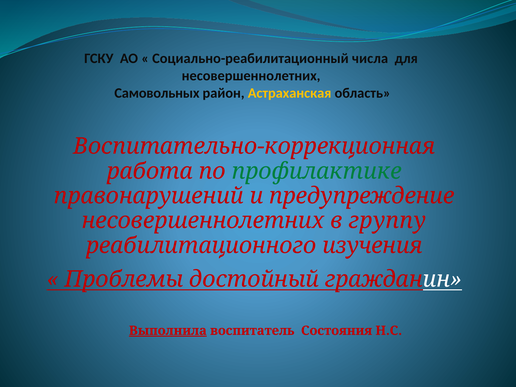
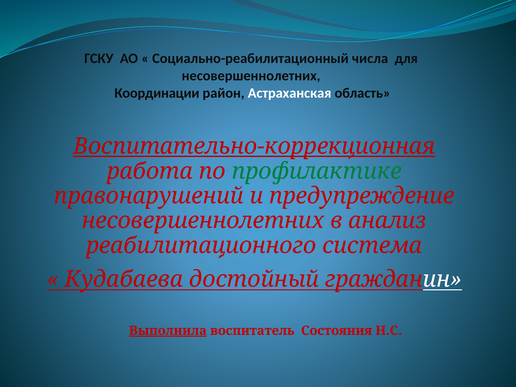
Самовольных: Самовольных -> Координации
Астраханская colour: yellow -> white
Воспитательно-коррекционная underline: none -> present
группу: группу -> анализ
изучения: изучения -> система
Проблемы: Проблемы -> Кудабаева
